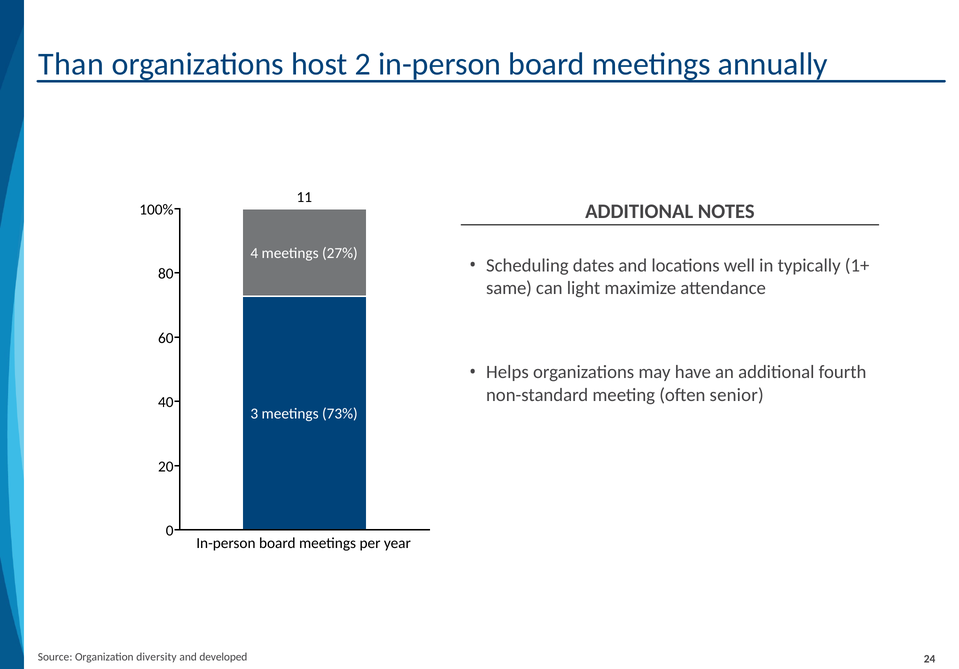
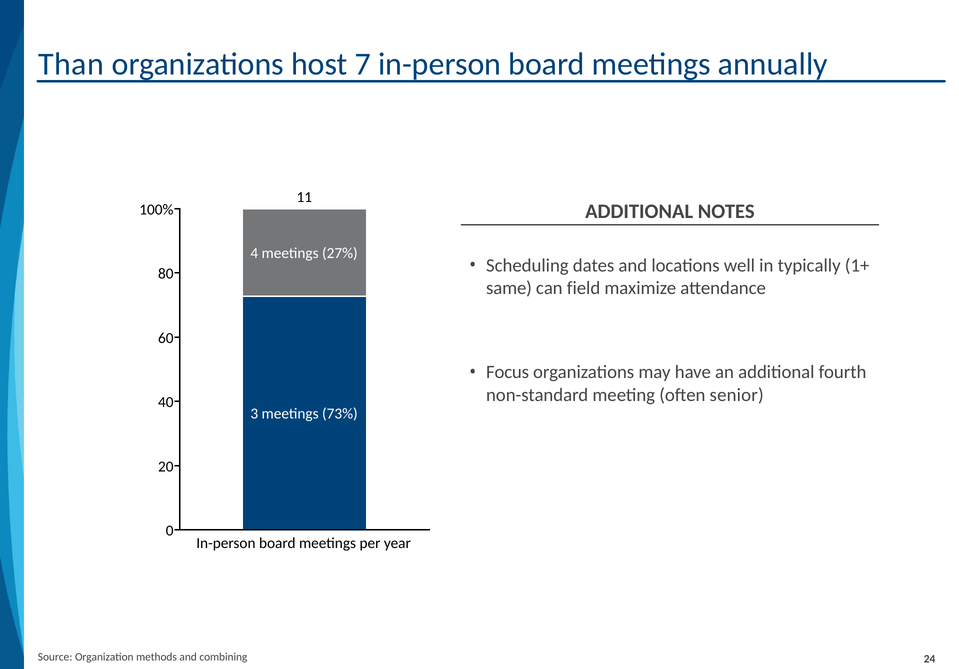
2: 2 -> 7
light: light -> field
Helps: Helps -> Focus
diversity: diversity -> methods
developed: developed -> combining
